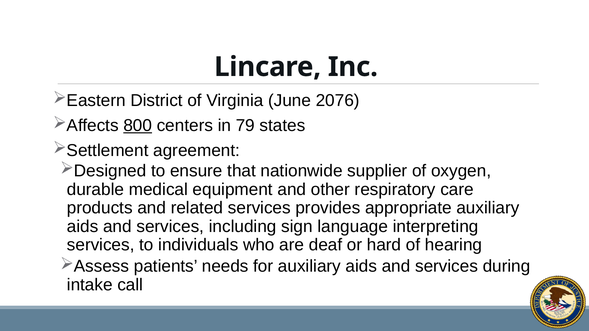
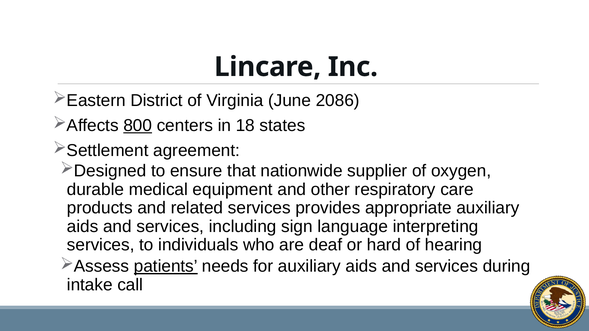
2076: 2076 -> 2086
79: 79 -> 18
patients underline: none -> present
